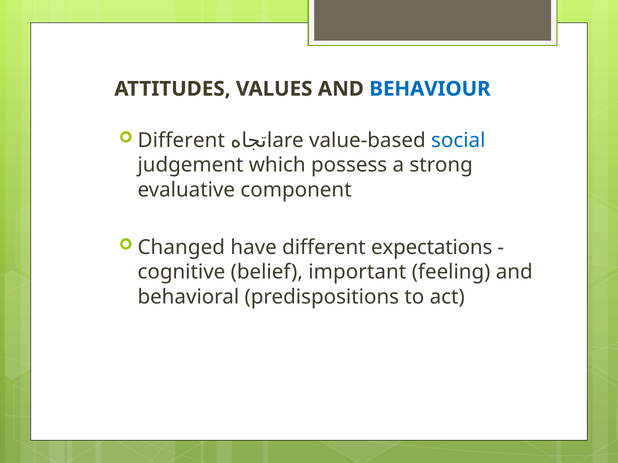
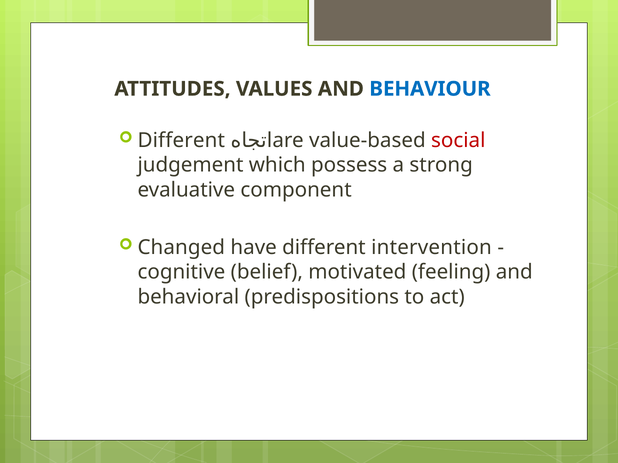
social colour: blue -> red
expectations: expectations -> intervention
important: important -> motivated
